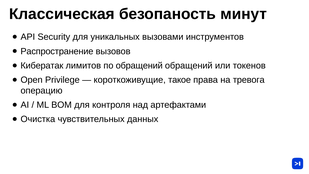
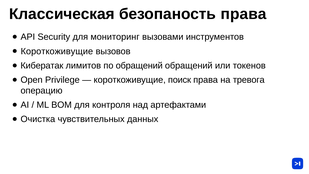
безопаность минут: минут -> права
уникальных: уникальных -> мониторинг
Распространение at (57, 51): Распространение -> Короткоживущие
такое: такое -> поиск
